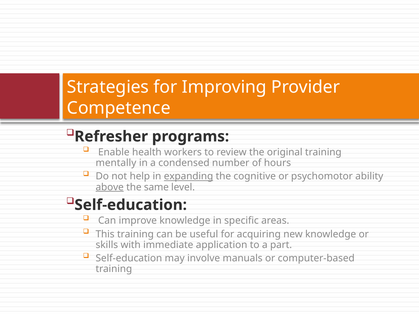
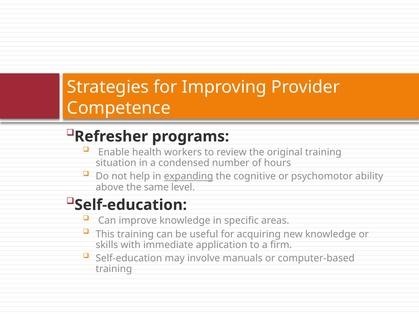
mentally: mentally -> situation
above underline: present -> none
part: part -> firm
